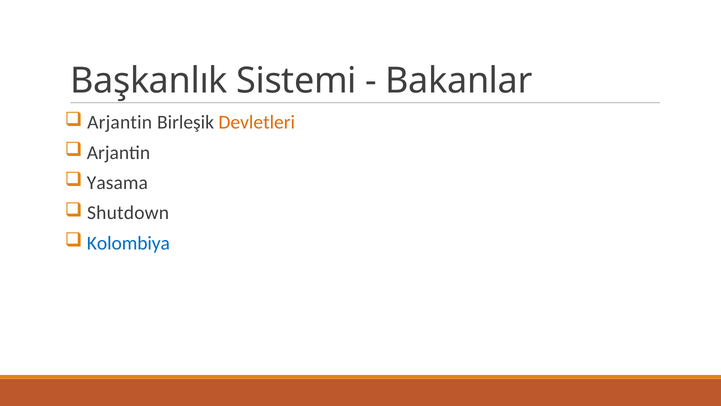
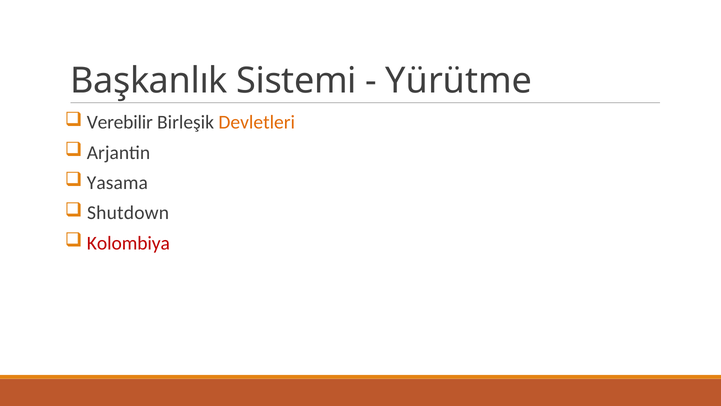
Bakanlar: Bakanlar -> Yürütme
Arjantin at (120, 122): Arjantin -> Verebilir
Kolombiya colour: blue -> red
